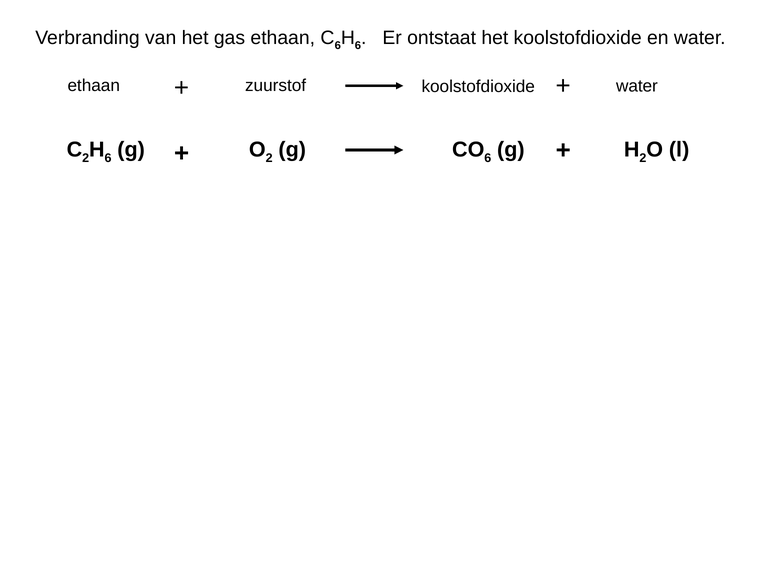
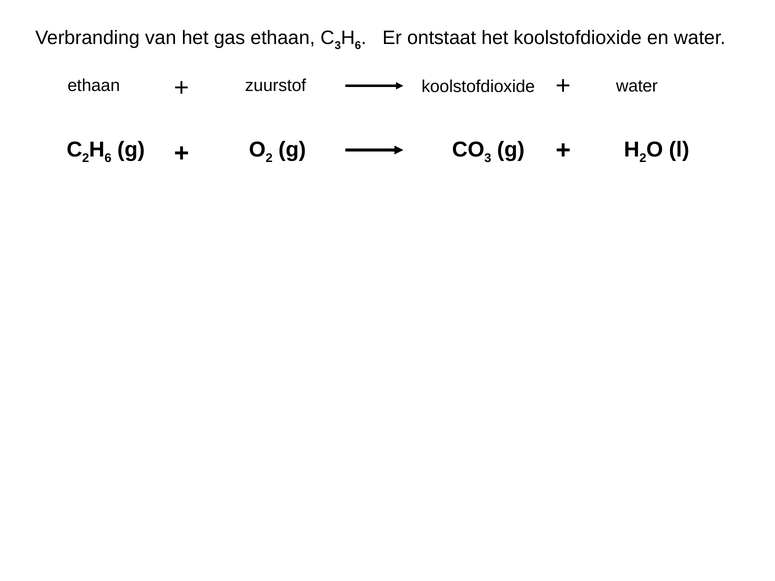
6 at (338, 45): 6 -> 3
6 at (488, 158): 6 -> 3
